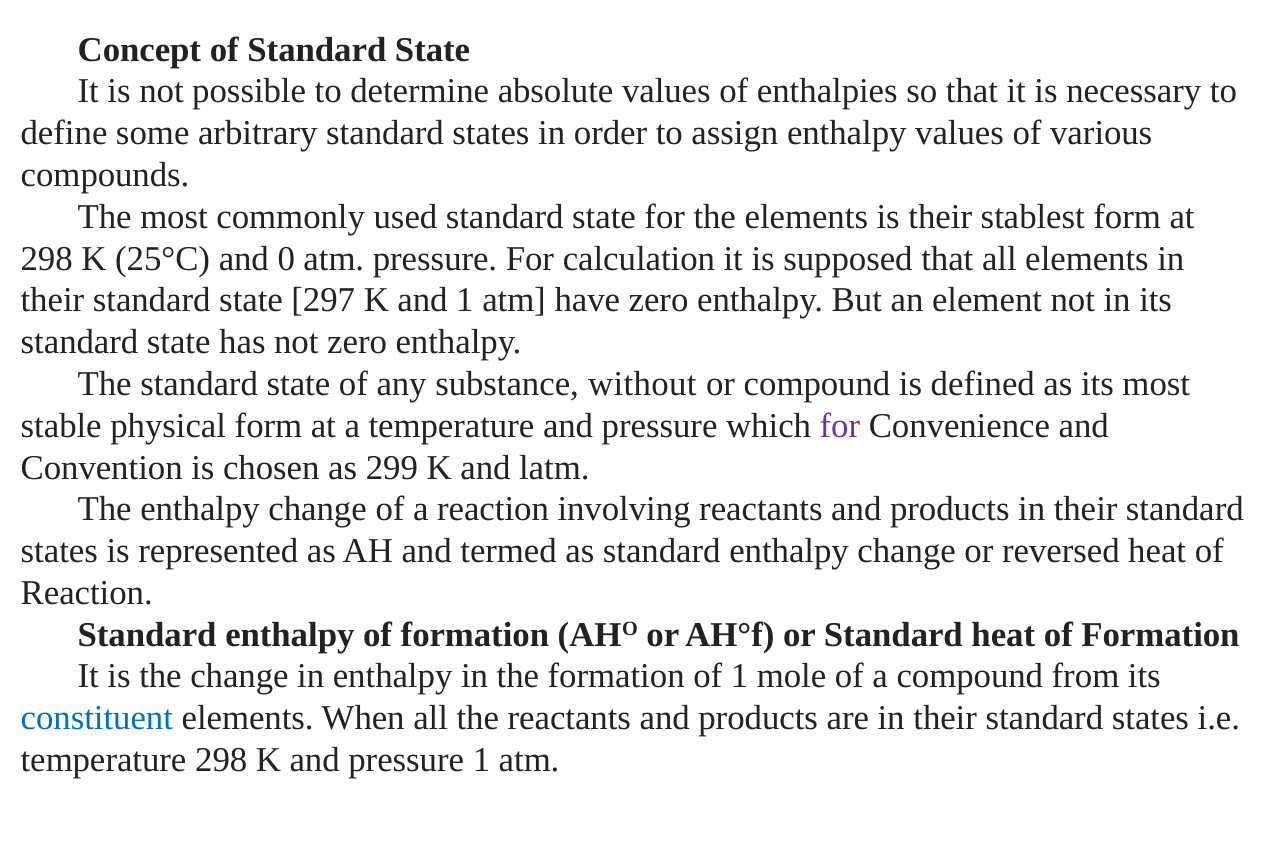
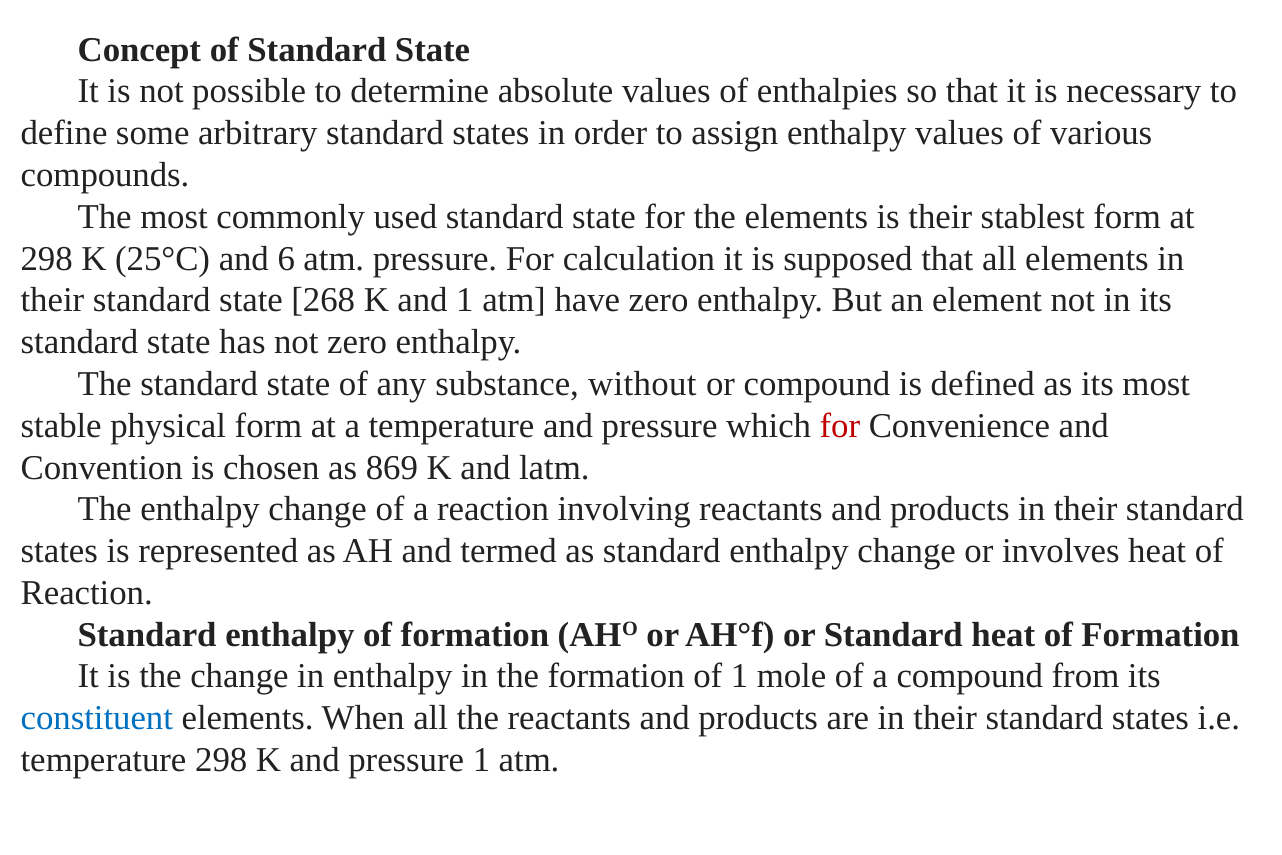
0: 0 -> 6
297: 297 -> 268
for at (840, 426) colour: purple -> red
299: 299 -> 869
reversed: reversed -> involves
